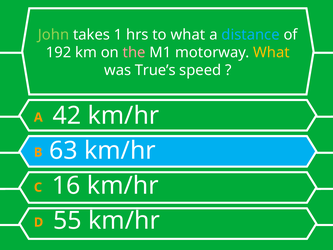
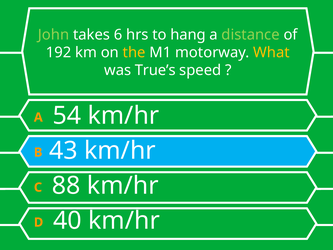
1: 1 -> 6
to what: what -> hang
distance colour: light blue -> light green
the colour: pink -> yellow
42: 42 -> 54
63: 63 -> 43
16: 16 -> 88
55: 55 -> 40
